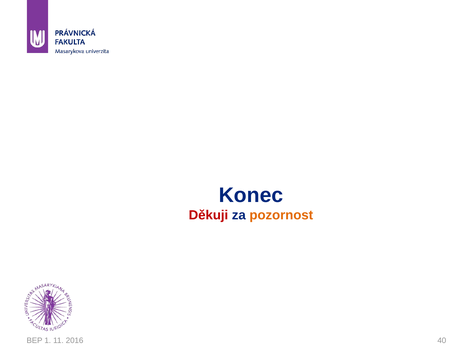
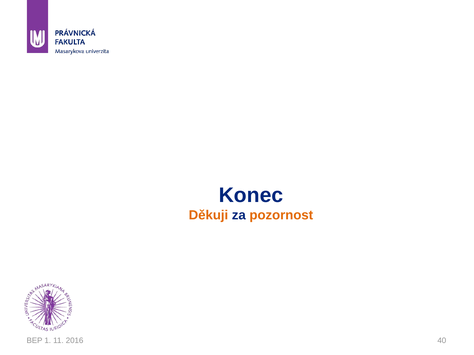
Děkuji colour: red -> orange
